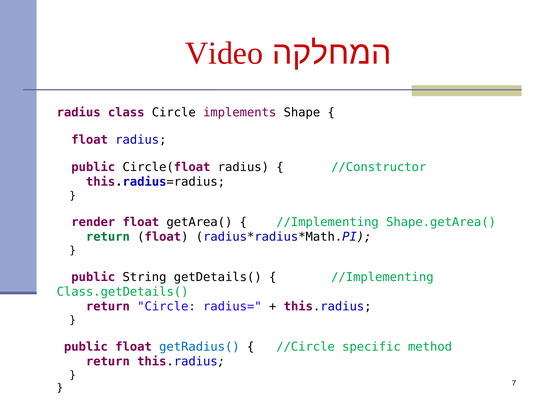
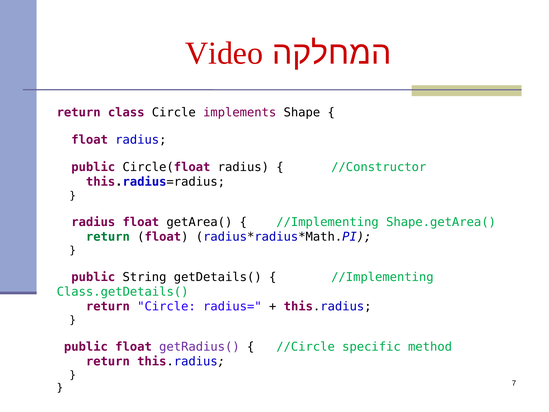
radius at (79, 112): radius -> return
render at (93, 222): render -> radius
getRadius( colour: blue -> purple
